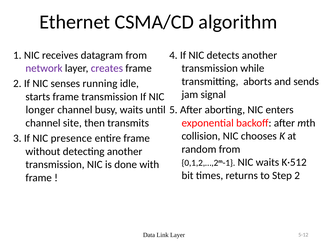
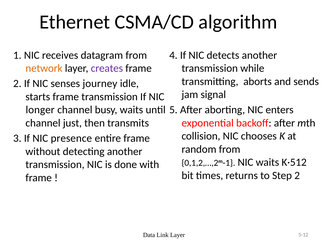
network colour: purple -> orange
running: running -> journey
site: site -> just
